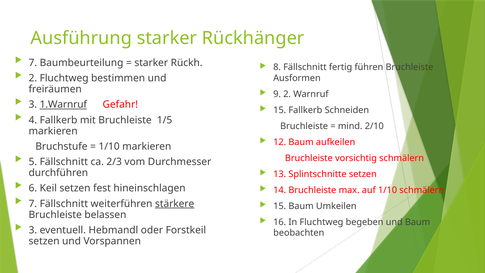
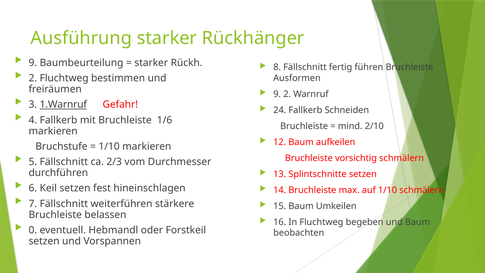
7 at (33, 63): 7 -> 9
15 at (280, 110): 15 -> 24
1/5: 1/5 -> 1/6
stärkere underline: present -> none
3 at (33, 230): 3 -> 0
